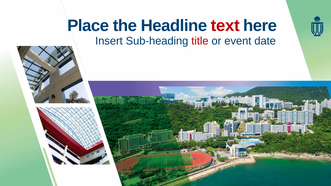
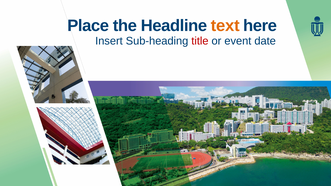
text colour: red -> orange
